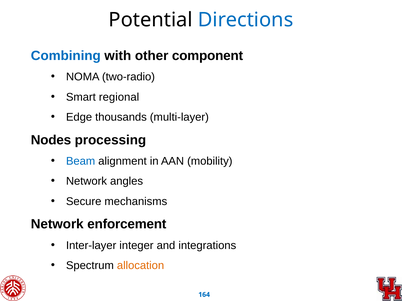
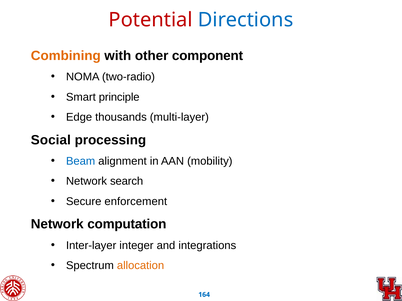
Potential colour: black -> red
Combining colour: blue -> orange
regional: regional -> principle
Nodes: Nodes -> Social
angles: angles -> search
mechanisms: mechanisms -> enforcement
enforcement: enforcement -> computation
